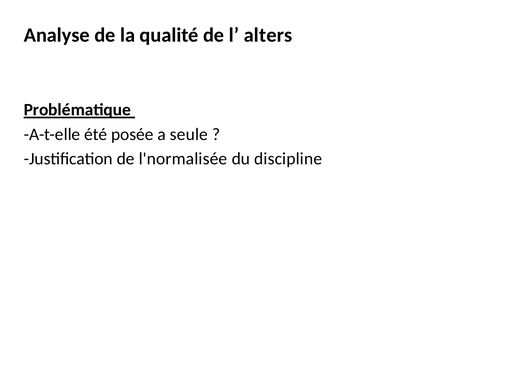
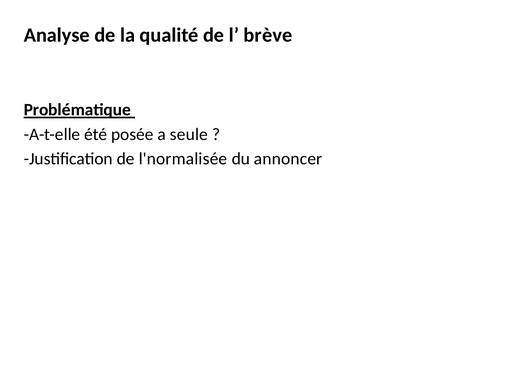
alters: alters -> brève
discipline: discipline -> annoncer
